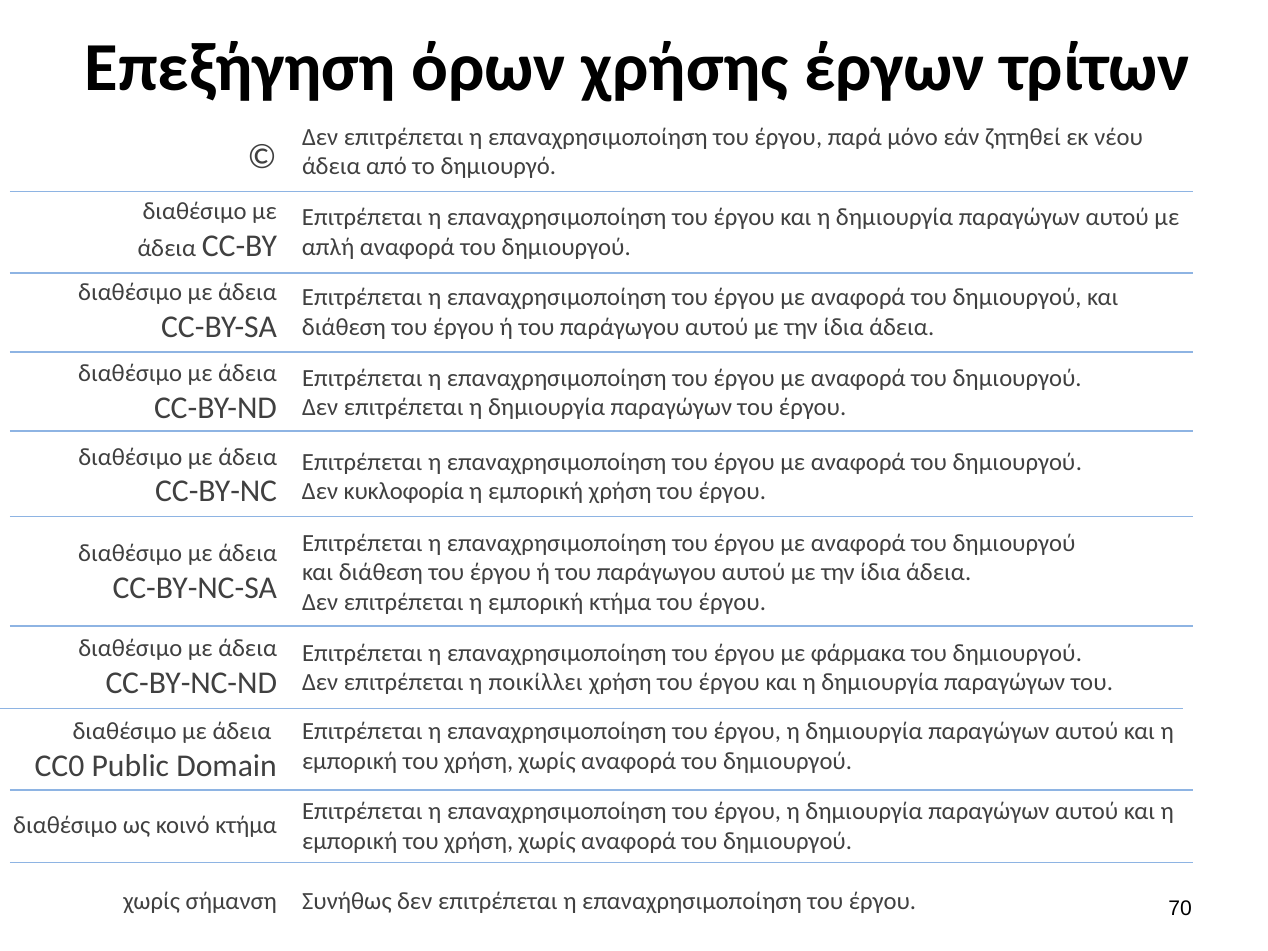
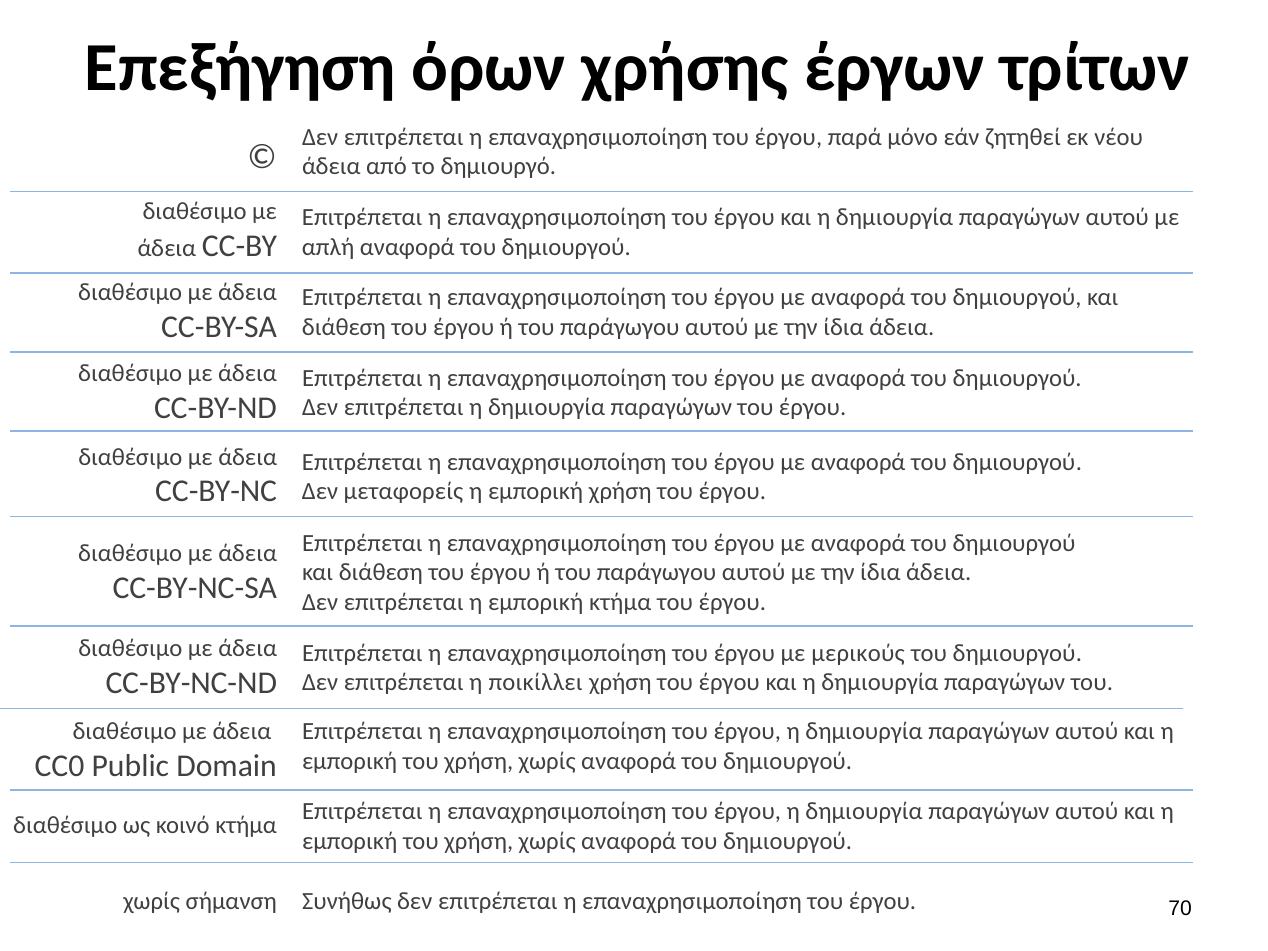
κυκλοφορία: κυκλοφορία -> μεταφορείς
φάρμακα: φάρμακα -> μερικούς
